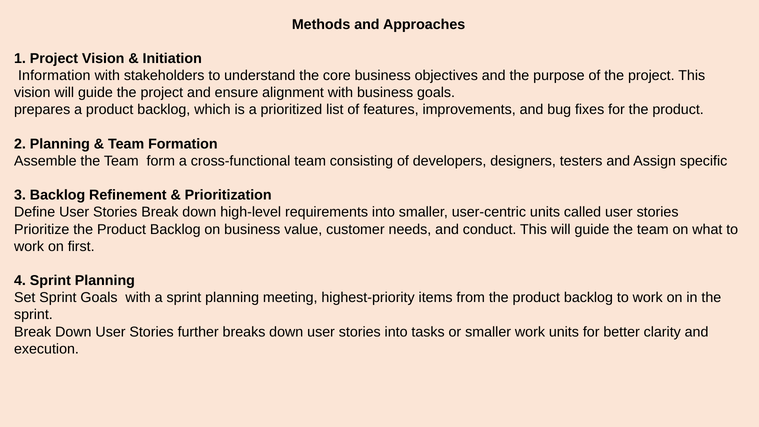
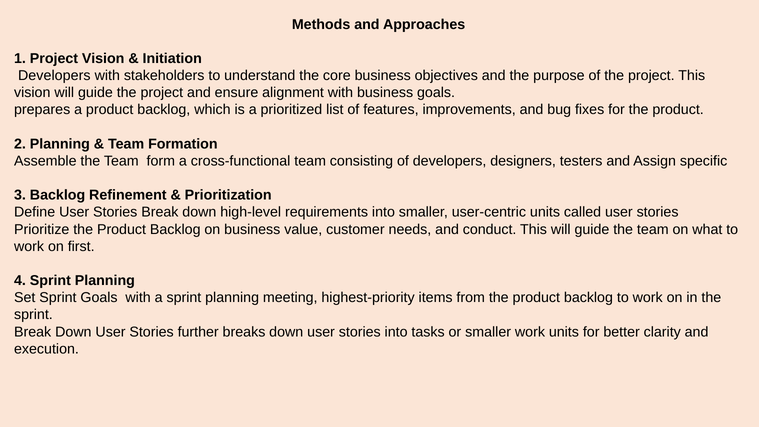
Information at (54, 76): Information -> Developers
